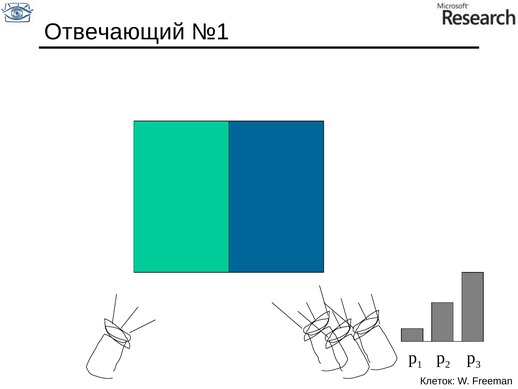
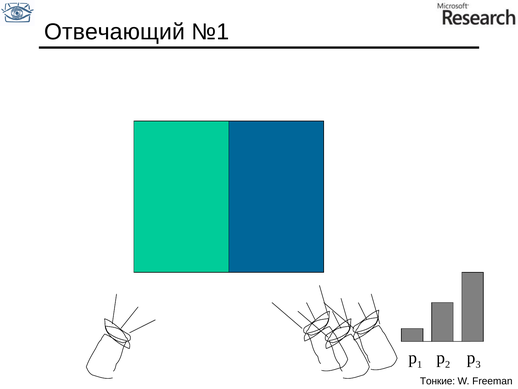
Клеток: Клеток -> Тонкие
